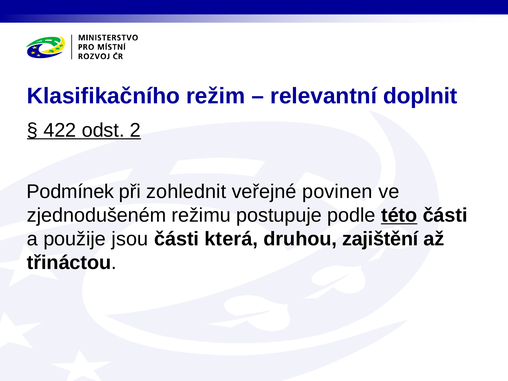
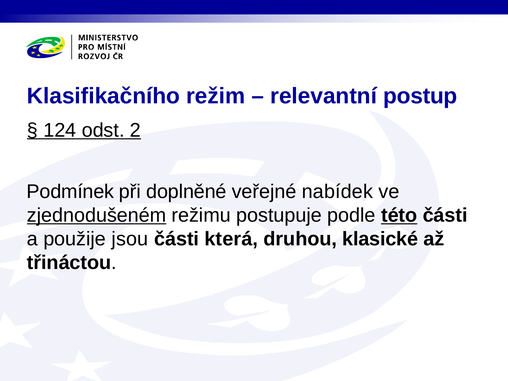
doplnit: doplnit -> postup
422: 422 -> 124
zohlednit: zohlednit -> doplněné
povinen: povinen -> nabídek
zjednodušeném underline: none -> present
zajištění: zajištění -> klasické
